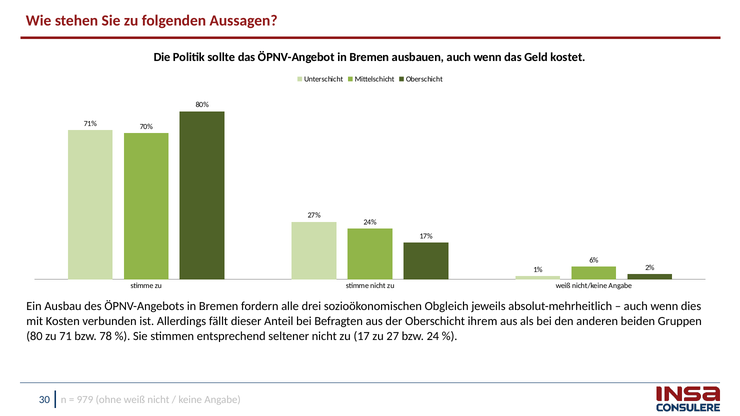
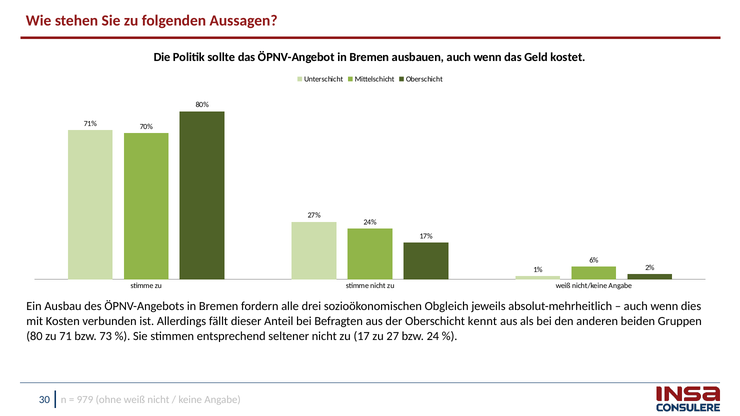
ihrem: ihrem -> kennt
78: 78 -> 73
